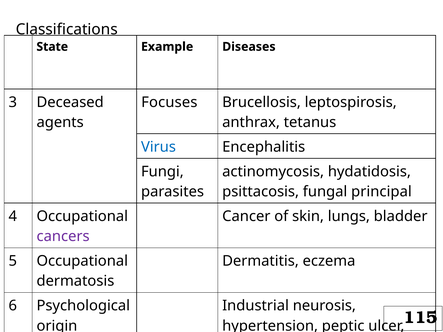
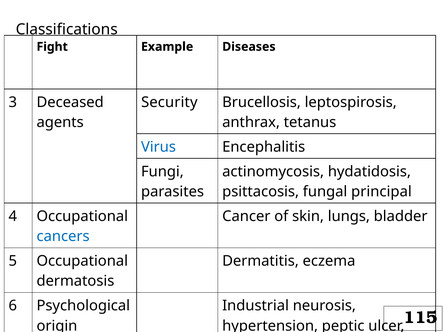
State: State -> Fight
Focuses: Focuses -> Security
cancers colour: purple -> blue
